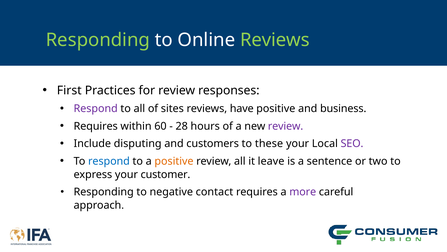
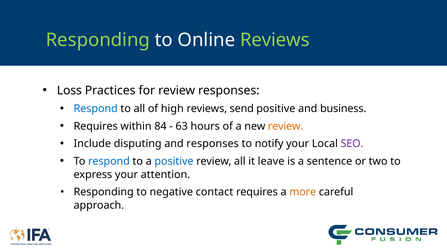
First: First -> Loss
Respond at (96, 108) colour: purple -> blue
sites: sites -> high
have: have -> send
60: 60 -> 84
28: 28 -> 63
review at (286, 126) colour: purple -> orange
and customers: customers -> responses
these: these -> notify
positive at (174, 161) colour: orange -> blue
customer: customer -> attention
more colour: purple -> orange
